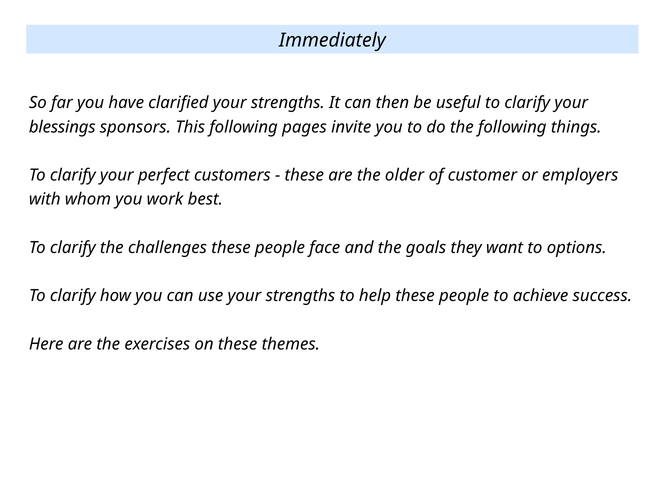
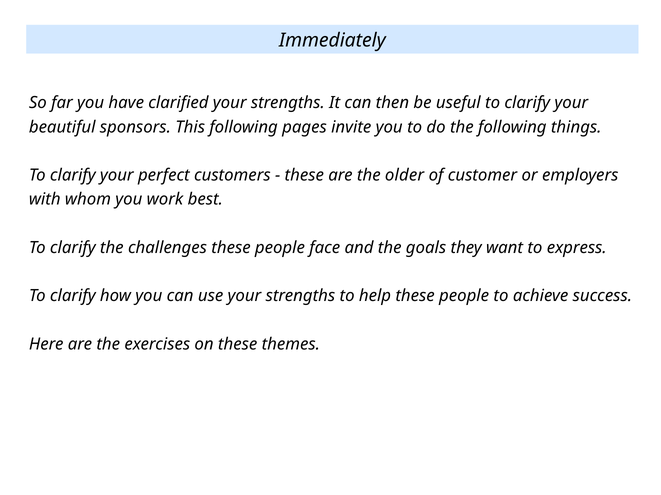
blessings: blessings -> beautiful
options: options -> express
